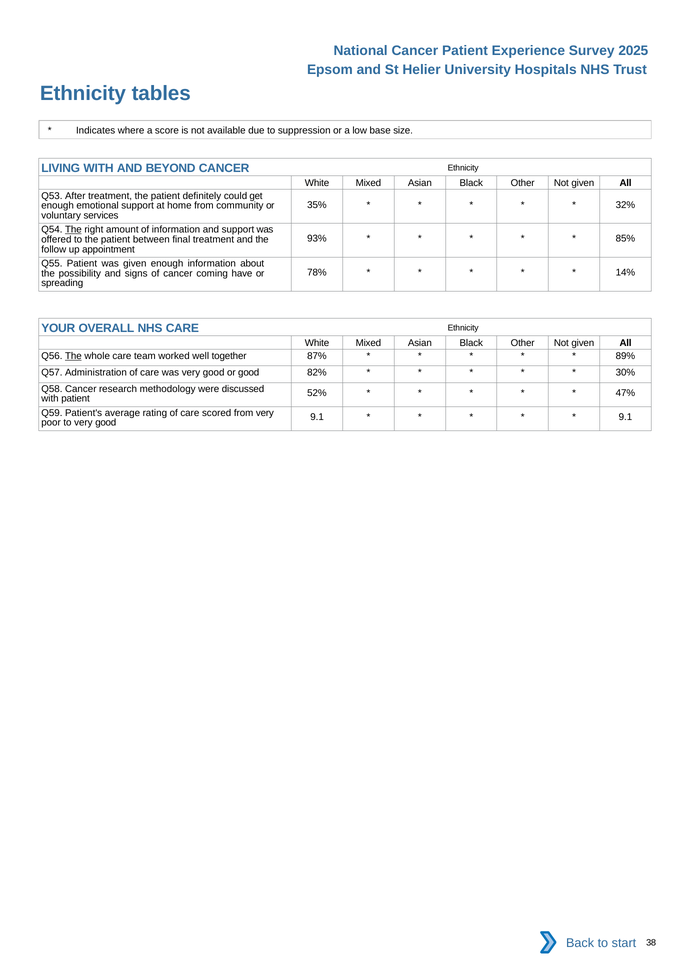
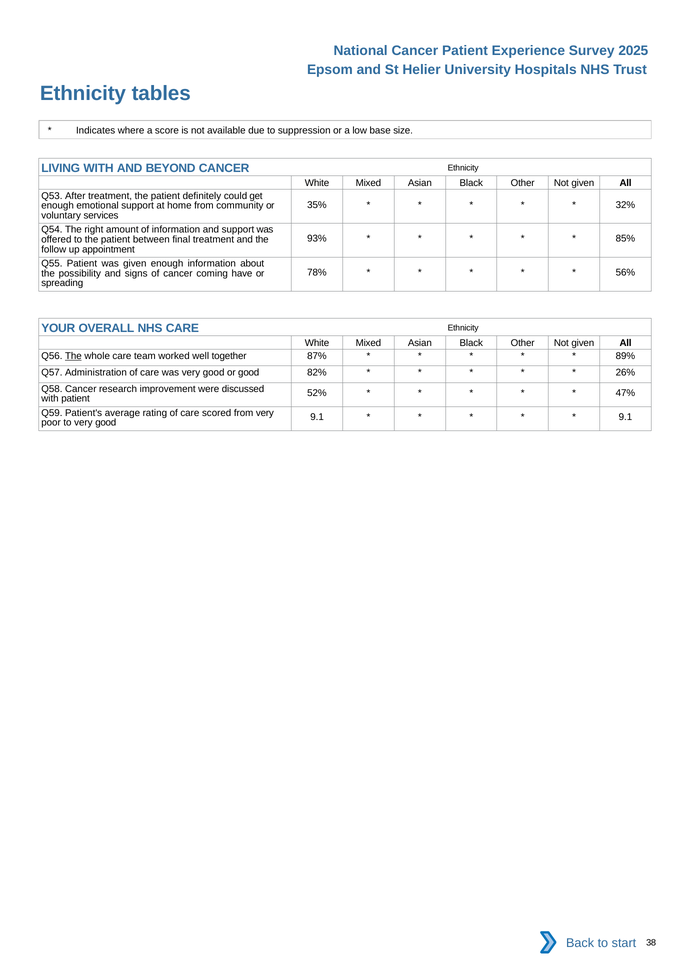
The at (73, 230) underline: present -> none
14%: 14% -> 56%
30%: 30% -> 26%
methodology: methodology -> improvement
